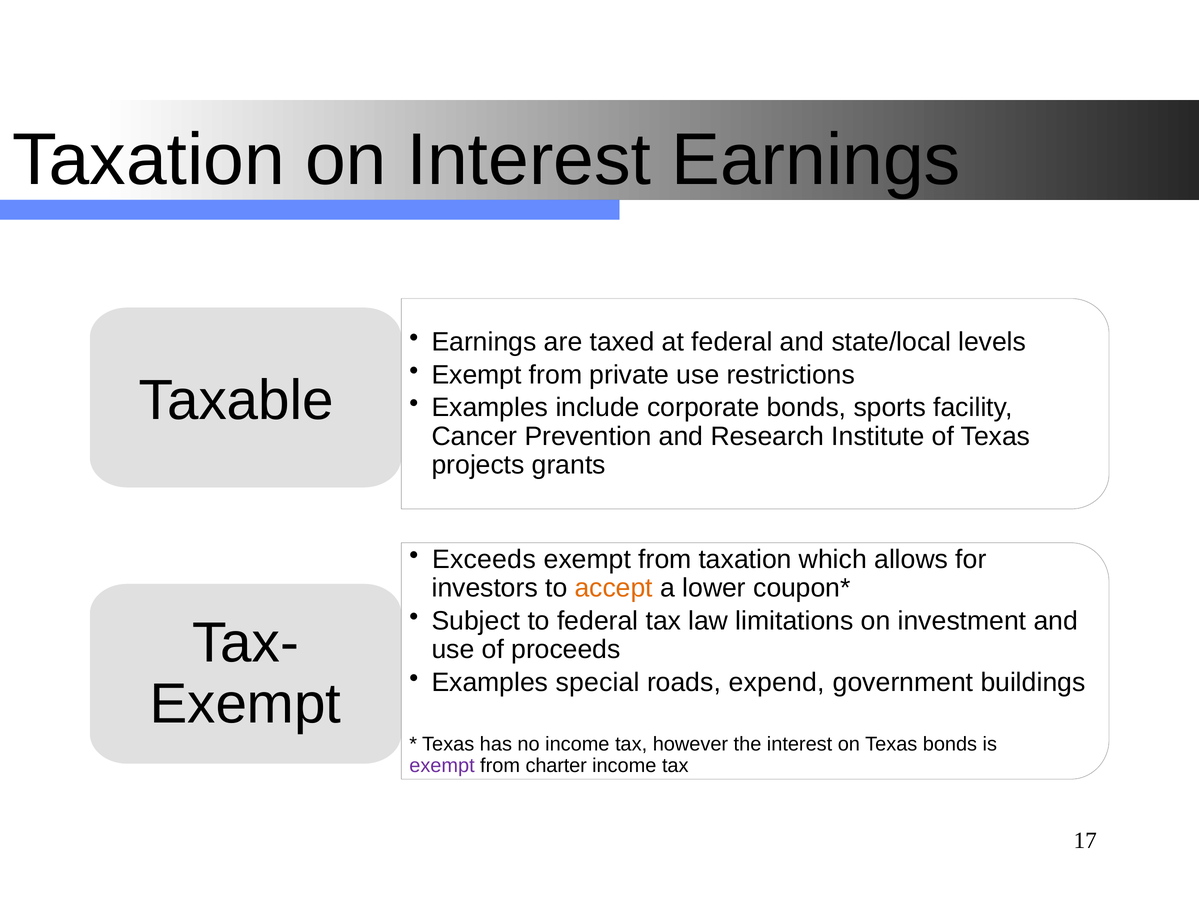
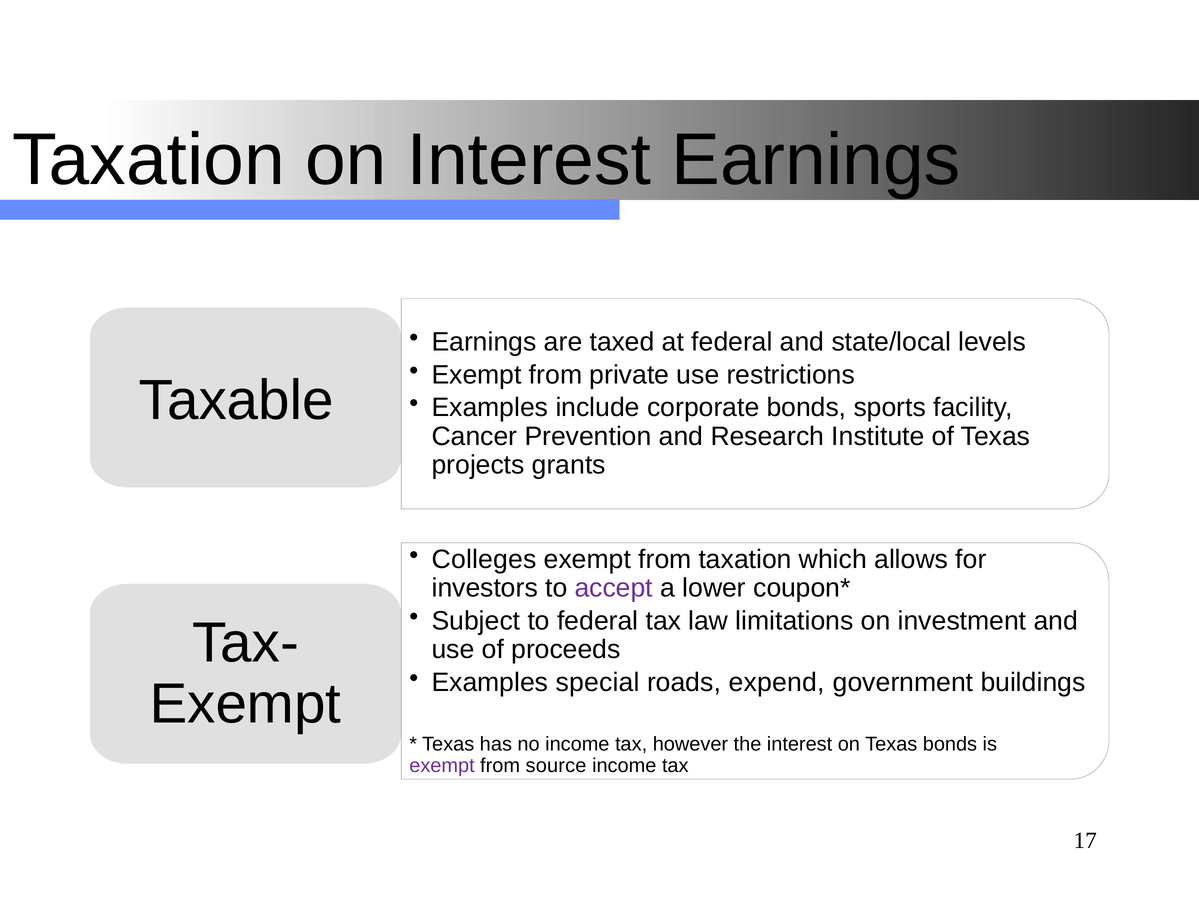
Exceeds: Exceeds -> Colleges
accept colour: orange -> purple
charter: charter -> source
